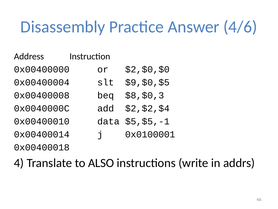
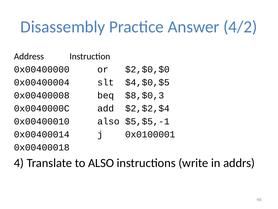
4/6: 4/6 -> 4/2
$9,$0,$5: $9,$0,$5 -> $4,$0,$5
0x00400010 data: data -> also
